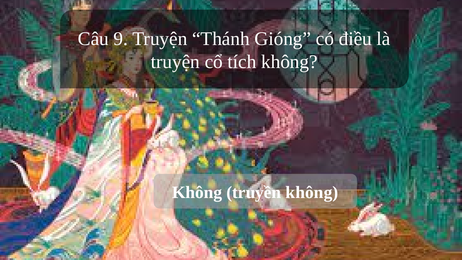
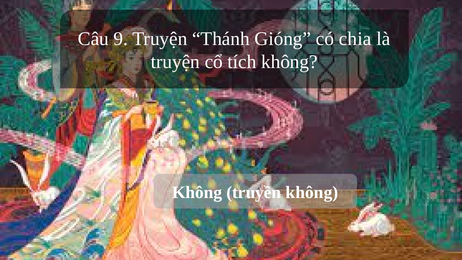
điều: điều -> chia
